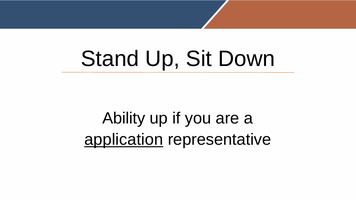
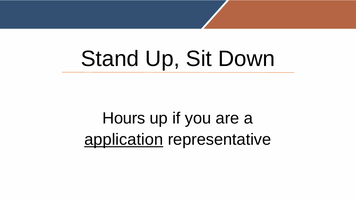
Ability: Ability -> Hours
